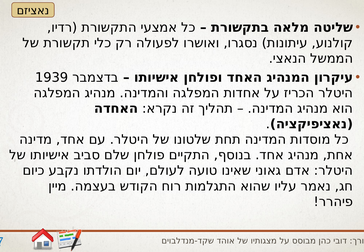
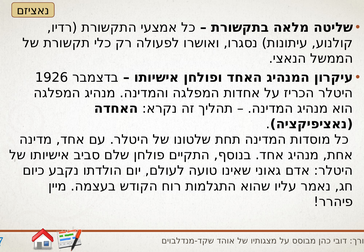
1939: 1939 -> 1926
